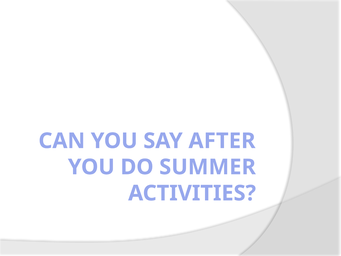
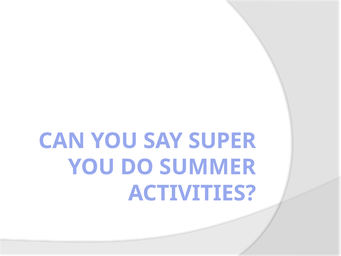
AFTER: AFTER -> SUPER
